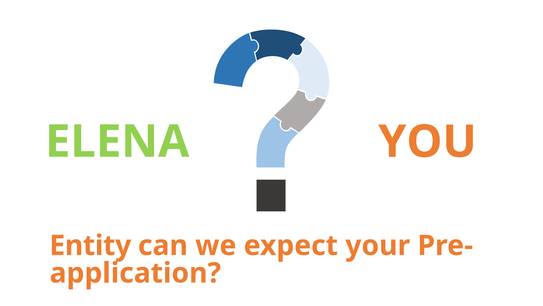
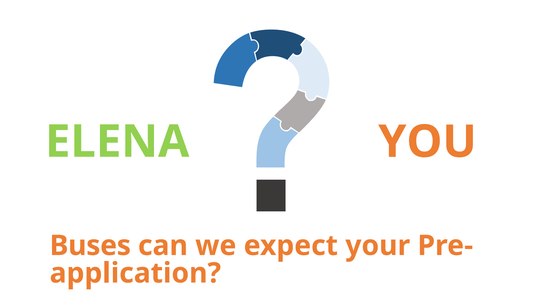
Entity: Entity -> Buses
